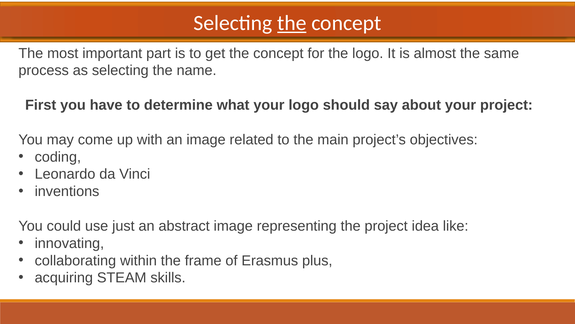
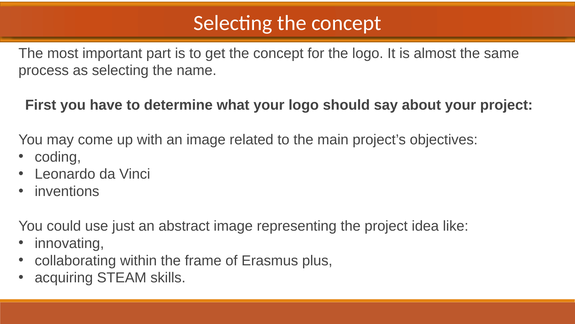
the at (292, 23) underline: present -> none
